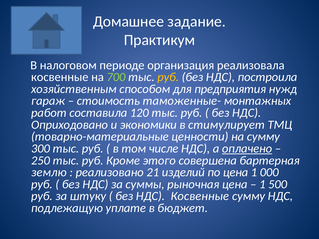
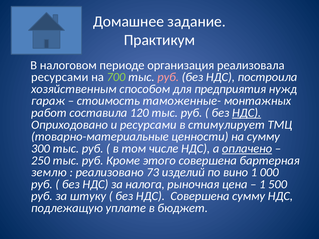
косвенные at (60, 77): косвенные -> ресурсами
руб at (168, 77) colour: yellow -> pink
НДС at (247, 113) underline: none -> present
и экономики: экономики -> ресурсами
21: 21 -> 73
по цена: цена -> вино
суммы: суммы -> налога
НДС Косвенные: Косвенные -> Совершена
